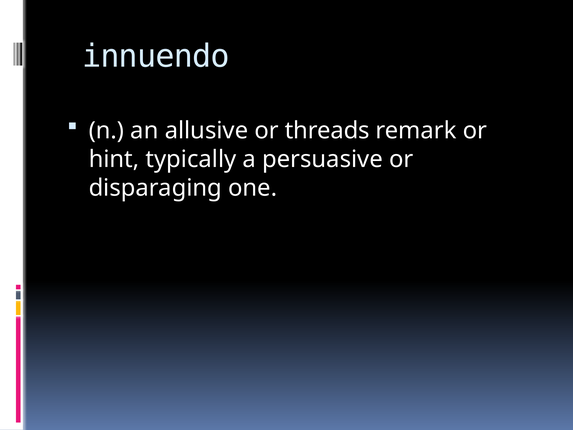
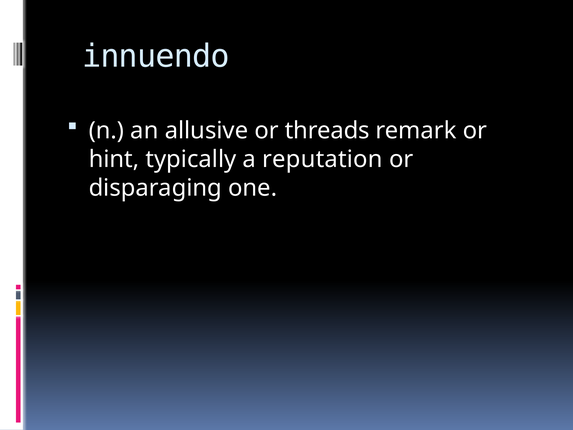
persuasive: persuasive -> reputation
